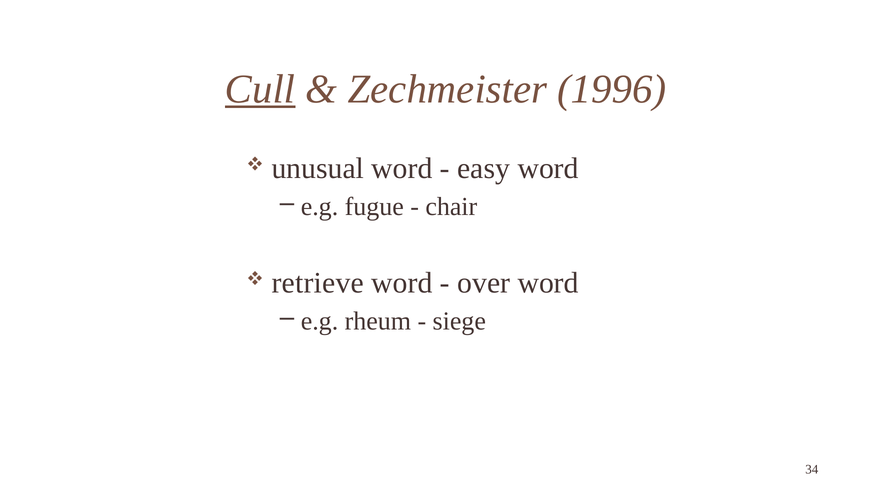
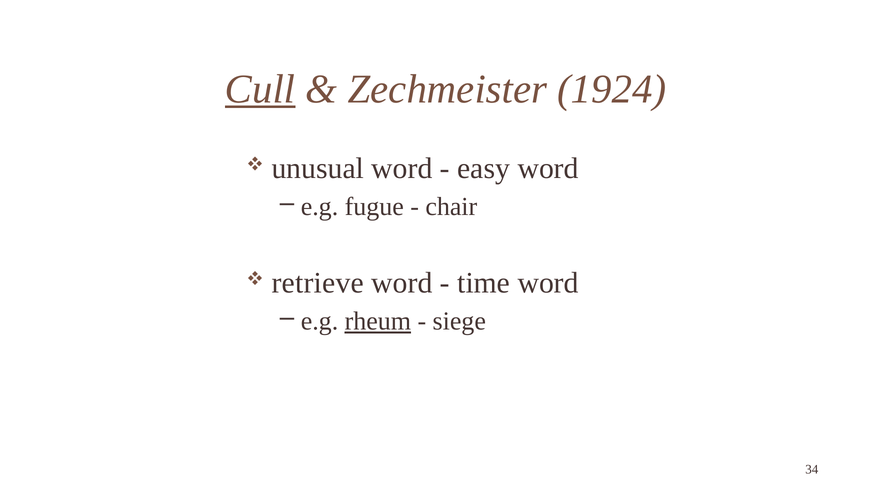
1996: 1996 -> 1924
over: over -> time
rheum underline: none -> present
